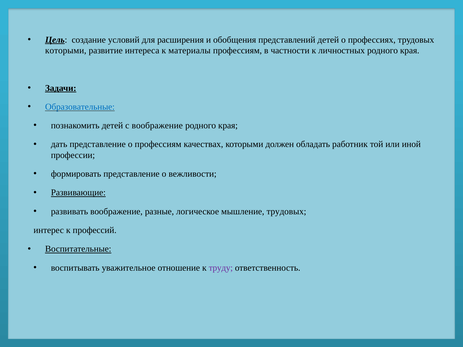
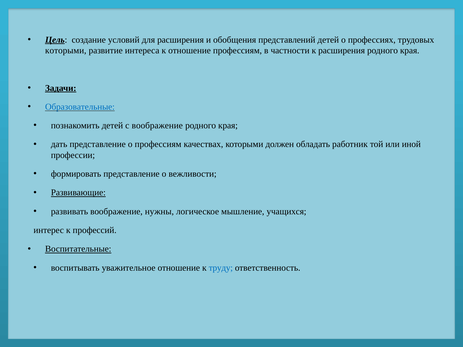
к материалы: материалы -> отношение
к личностных: личностных -> расширения
разные: разные -> нужны
мышление трудовых: трудовых -> учащихся
труду colour: purple -> blue
